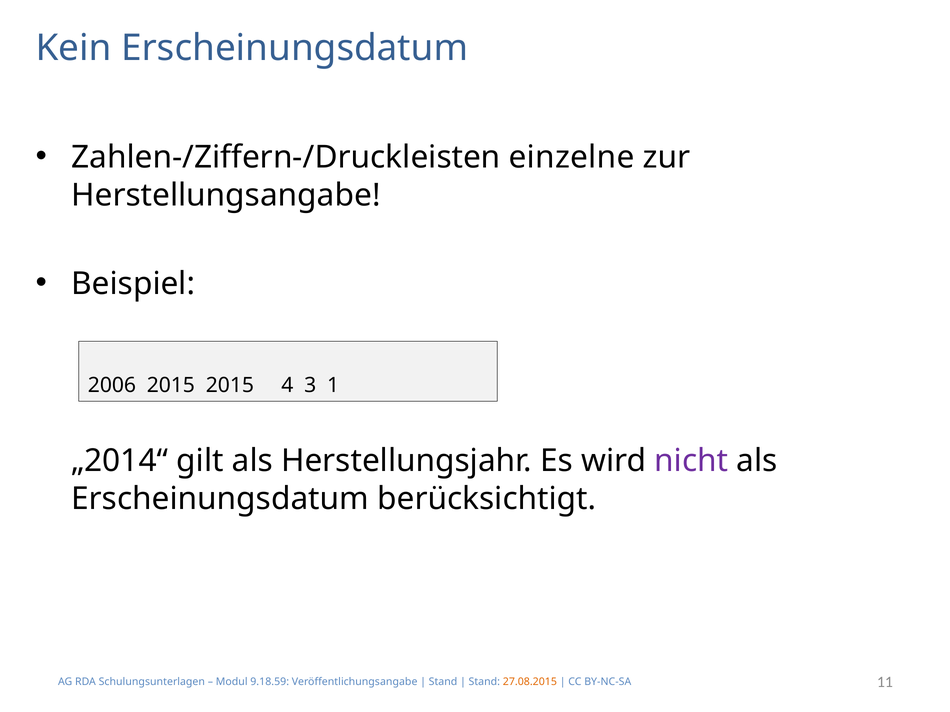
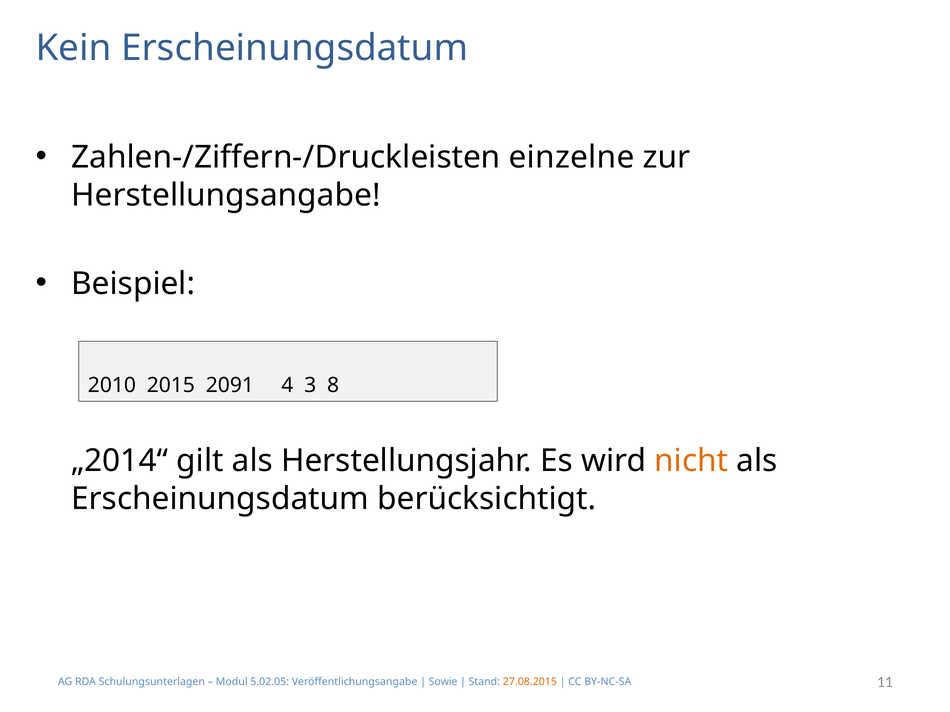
2006: 2006 -> 2010
2015 2015: 2015 -> 2091
1: 1 -> 8
nicht colour: purple -> orange
9.18.59: 9.18.59 -> 5.02.05
Stand at (443, 682): Stand -> Sowie
